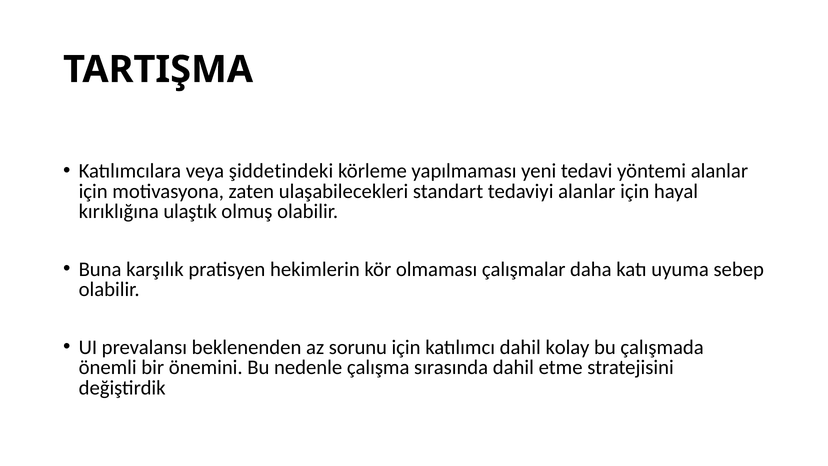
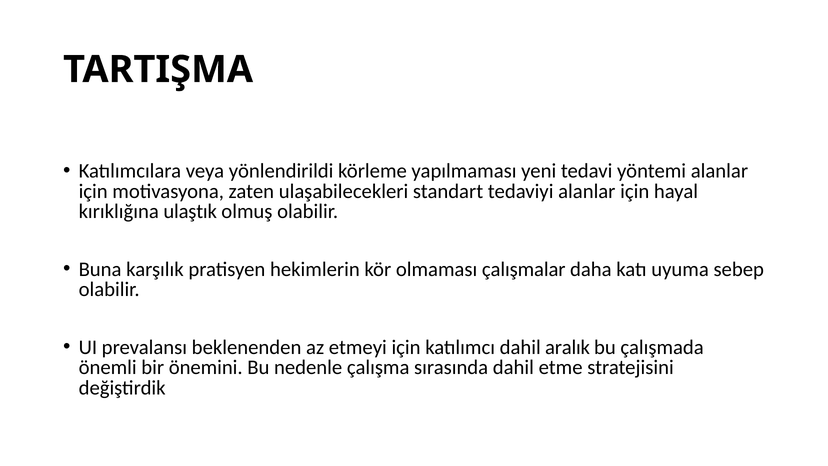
şiddetindeki: şiddetindeki -> yönlendirildi
sorunu: sorunu -> etmeyi
kolay: kolay -> aralık
